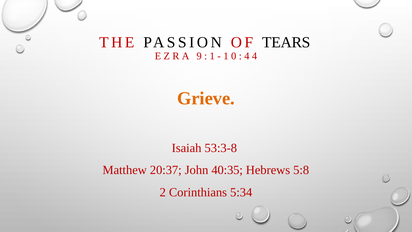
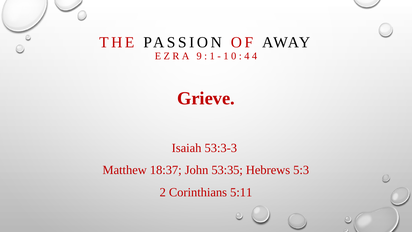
TEARS: TEARS -> AWAY
Grieve colour: orange -> red
53:3-8: 53:3-8 -> 53:3-3
20:37: 20:37 -> 18:37
40:35: 40:35 -> 53:35
5:8: 5:8 -> 5:3
5:34: 5:34 -> 5:11
